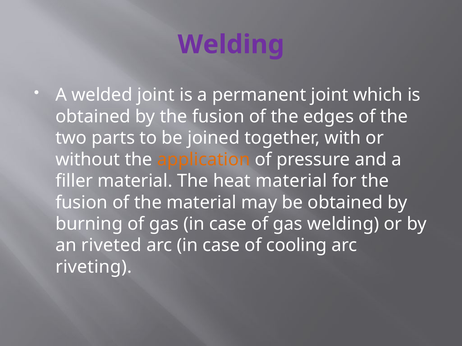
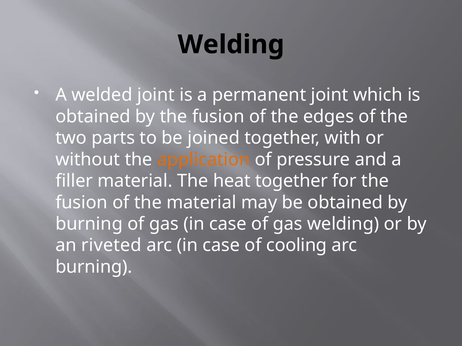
Welding at (231, 45) colour: purple -> black
heat material: material -> together
riveting at (94, 267): riveting -> burning
